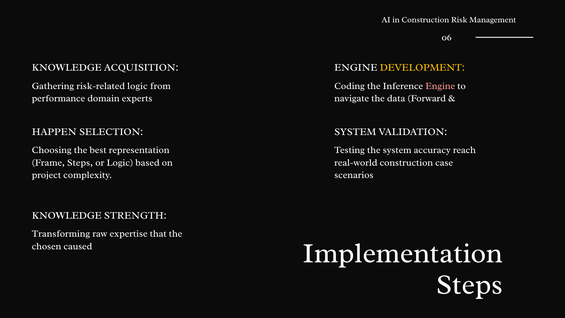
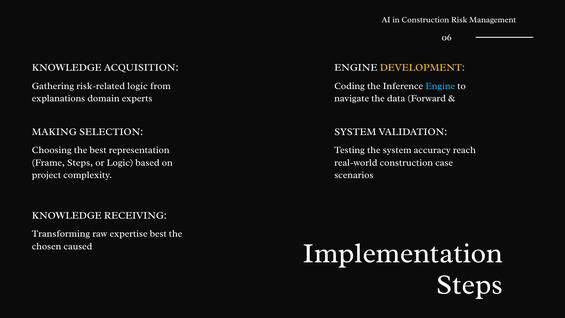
Engine at (440, 86) colour: pink -> light blue
performance: performance -> explanations
HAPPEN: HAPPEN -> MAKING
STRENGTH: STRENGTH -> RECEIVING
expertise that: that -> best
